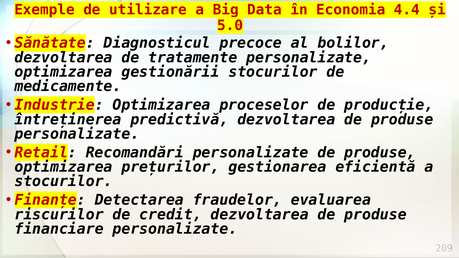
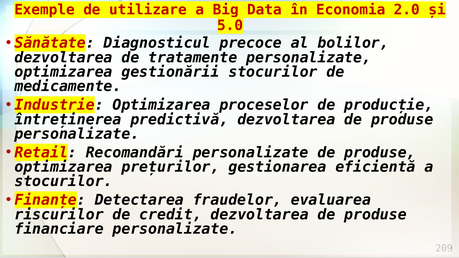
4.4: 4.4 -> 2.0
